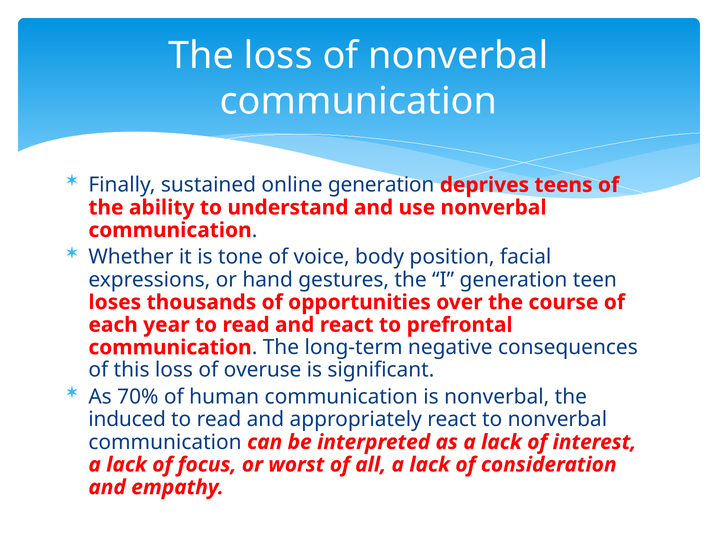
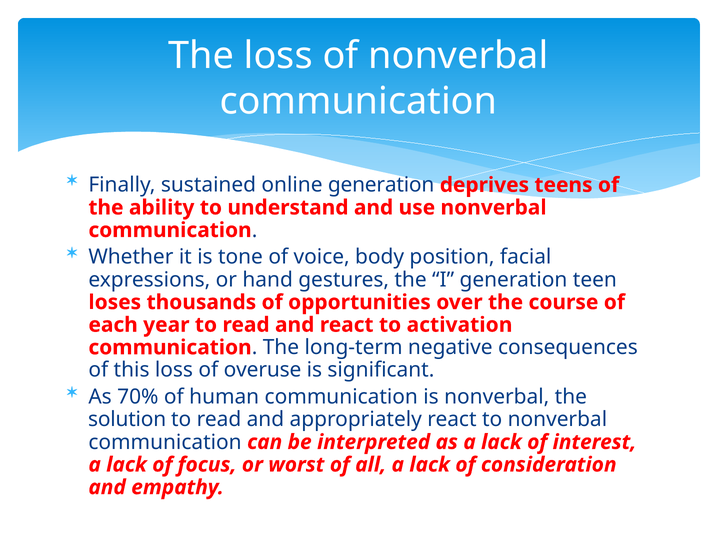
prefrontal: prefrontal -> activation
induced: induced -> solution
